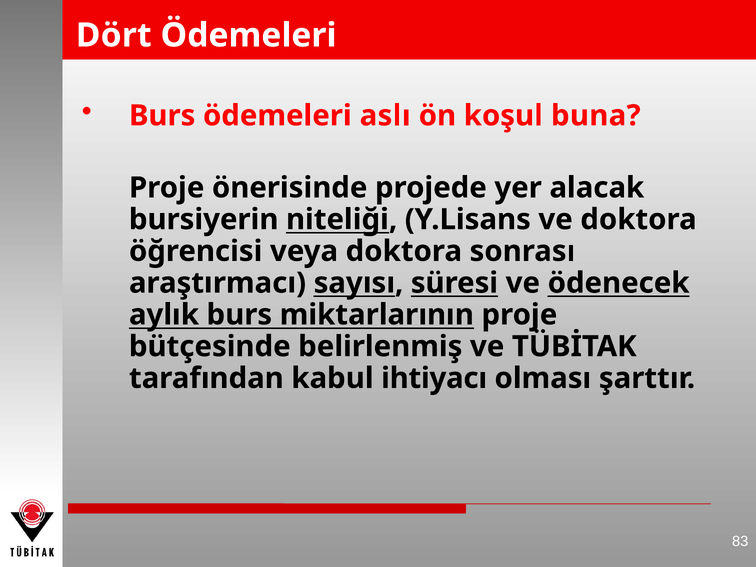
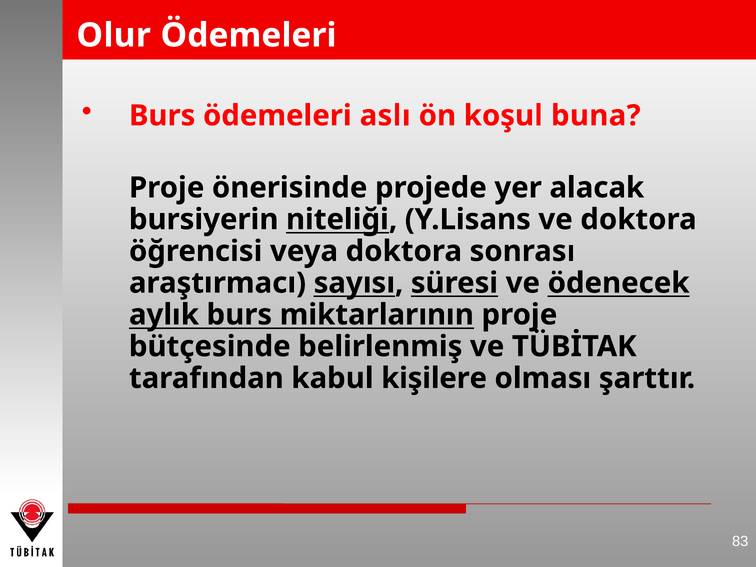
Dört: Dört -> Olur
ihtiyacı: ihtiyacı -> kişilere
